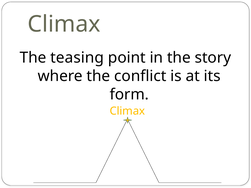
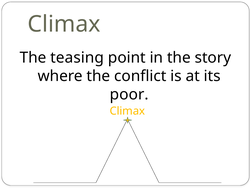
form: form -> poor
